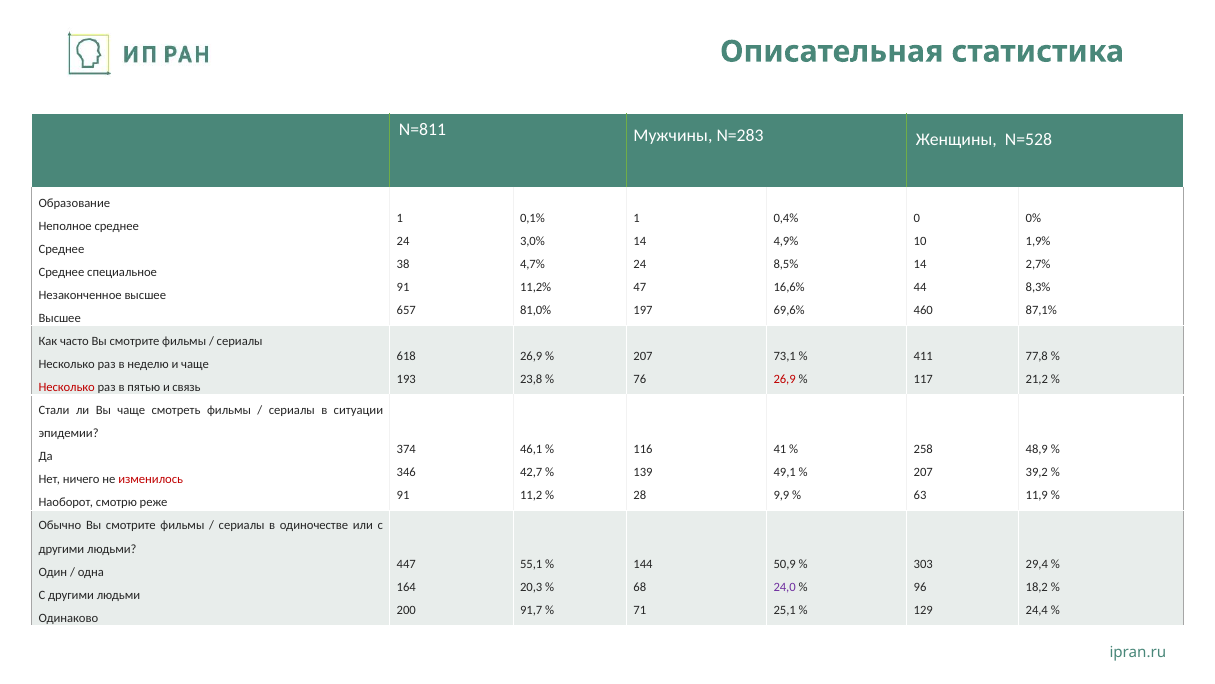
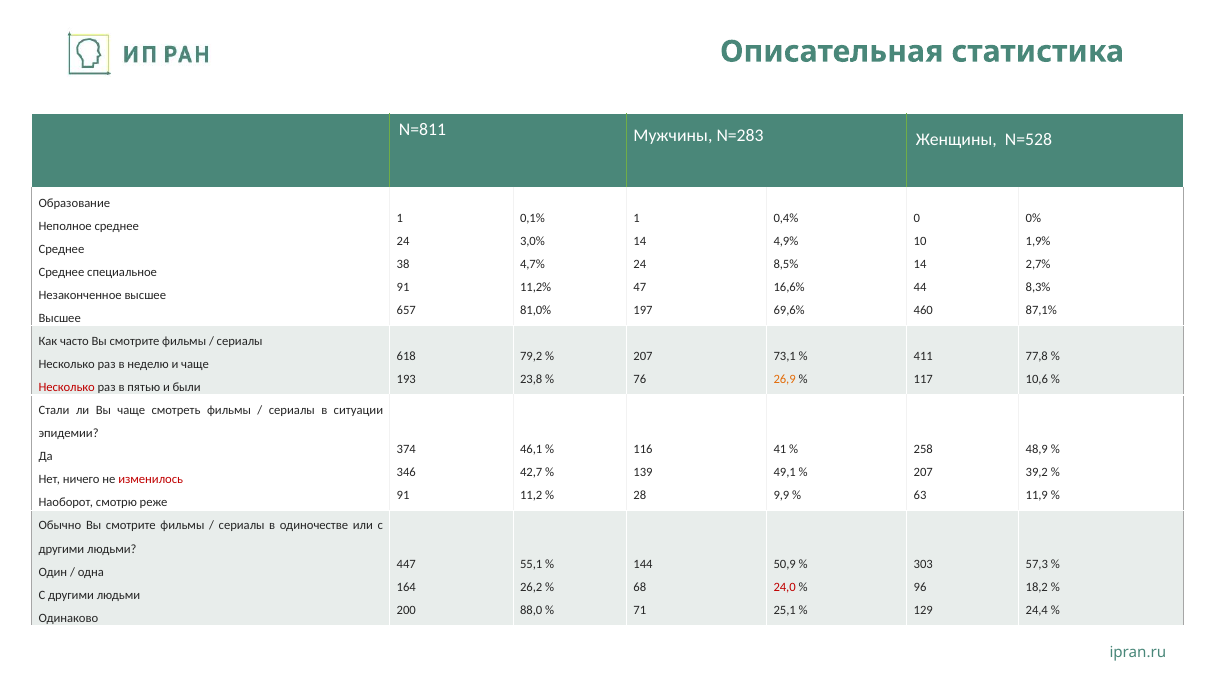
26,9 at (531, 356): 26,9 -> 79,2
26,9 at (785, 379) colour: red -> orange
21,2: 21,2 -> 10,6
связь: связь -> были
29,4: 29,4 -> 57,3
20,3: 20,3 -> 26,2
24,0 colour: purple -> red
91,7: 91,7 -> 88,0
